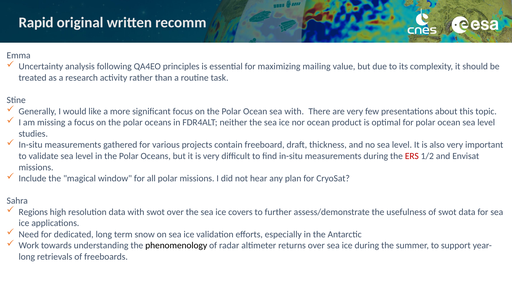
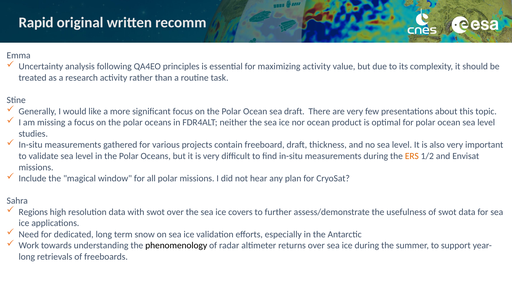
maximizing mailing: mailing -> activity
sea with: with -> draft
ERS colour: red -> orange
